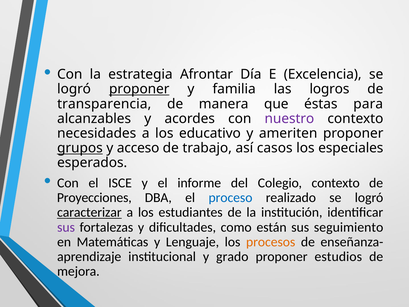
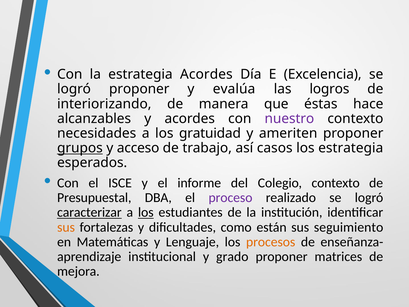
estrategia Afrontar: Afrontar -> Acordes
proponer at (139, 89) underline: present -> none
familia: familia -> evalúa
transparencia: transparencia -> interiorizando
para: para -> hace
educativo: educativo -> gratuidad
los especiales: especiales -> estrategia
Proyecciones: Proyecciones -> Presupuestal
proceso colour: blue -> purple
los at (146, 212) underline: none -> present
sus at (66, 227) colour: purple -> orange
estudios: estudios -> matrices
